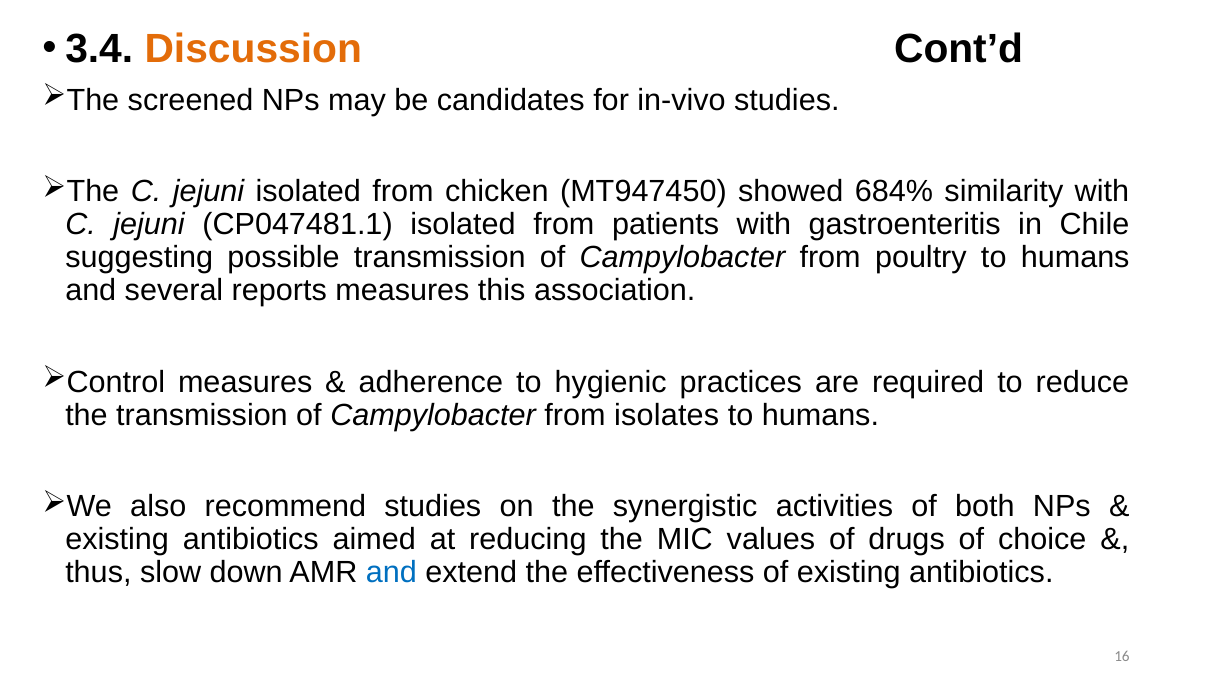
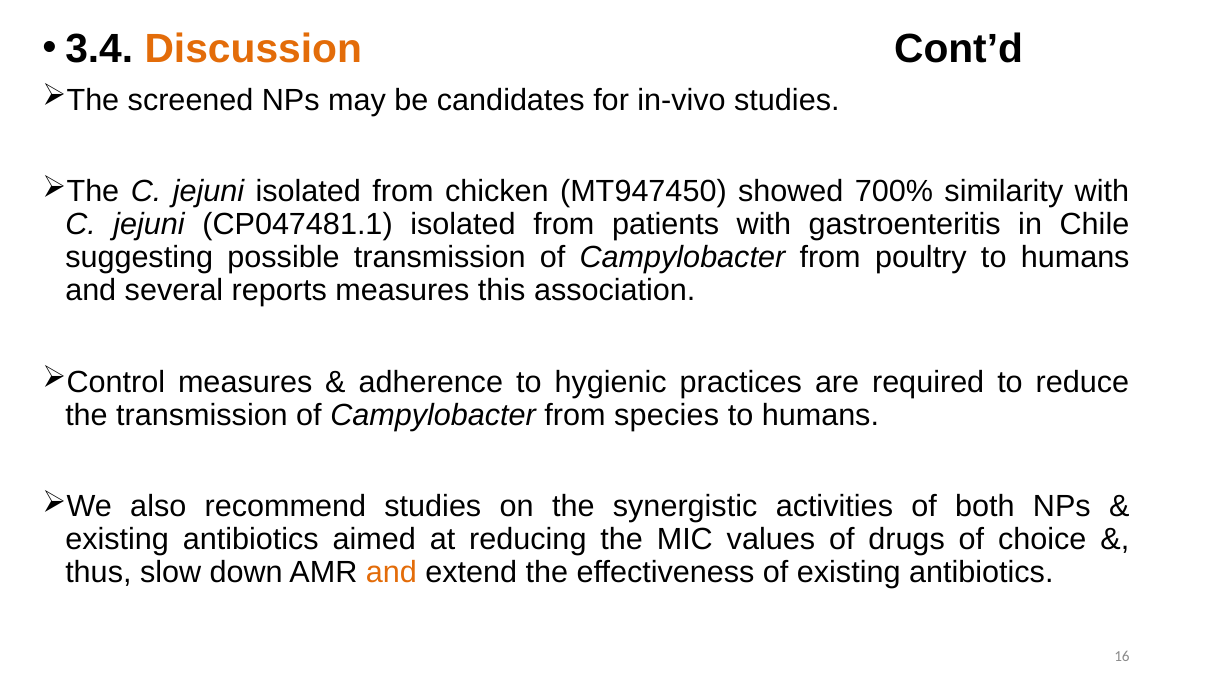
684%: 684% -> 700%
isolates: isolates -> species
and at (391, 573) colour: blue -> orange
